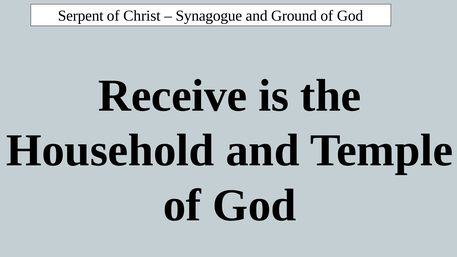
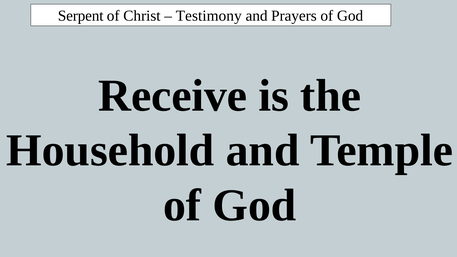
Synagogue: Synagogue -> Testimony
Ground: Ground -> Prayers
